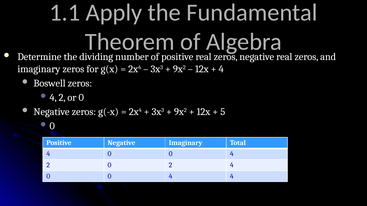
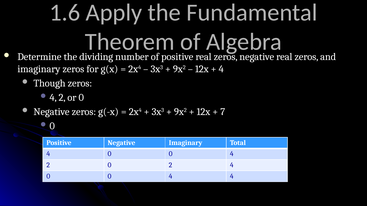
1.1: 1.1 -> 1.6
Boswell: Boswell -> Though
5: 5 -> 7
